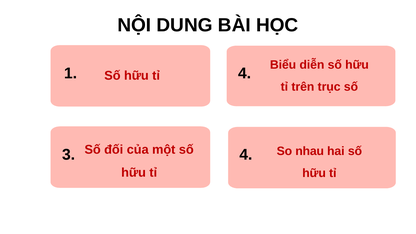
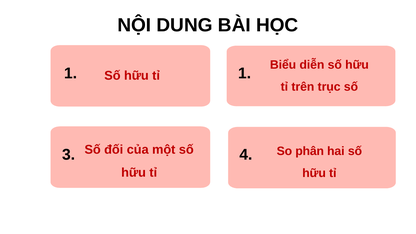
1 4: 4 -> 1
nhau: nhau -> phân
